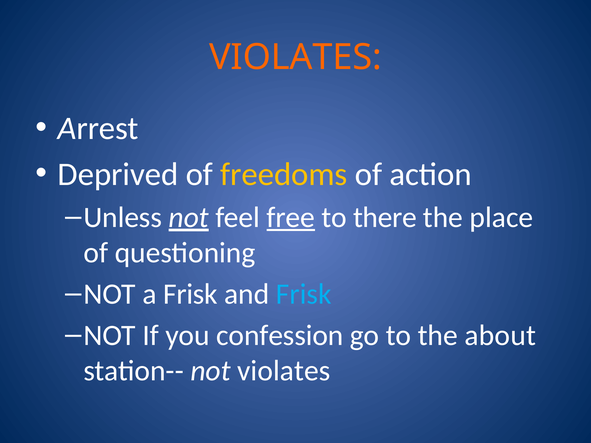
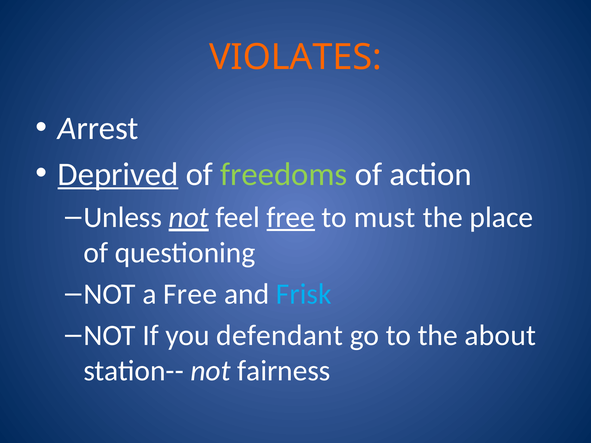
Deprived underline: none -> present
freedoms colour: yellow -> light green
there: there -> must
a Frisk: Frisk -> Free
confession: confession -> defendant
not violates: violates -> fairness
